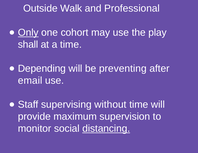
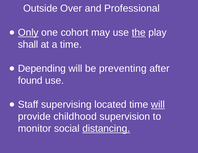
Walk: Walk -> Over
the underline: none -> present
email: email -> found
without: without -> located
will at (158, 105) underline: none -> present
maximum: maximum -> childhood
